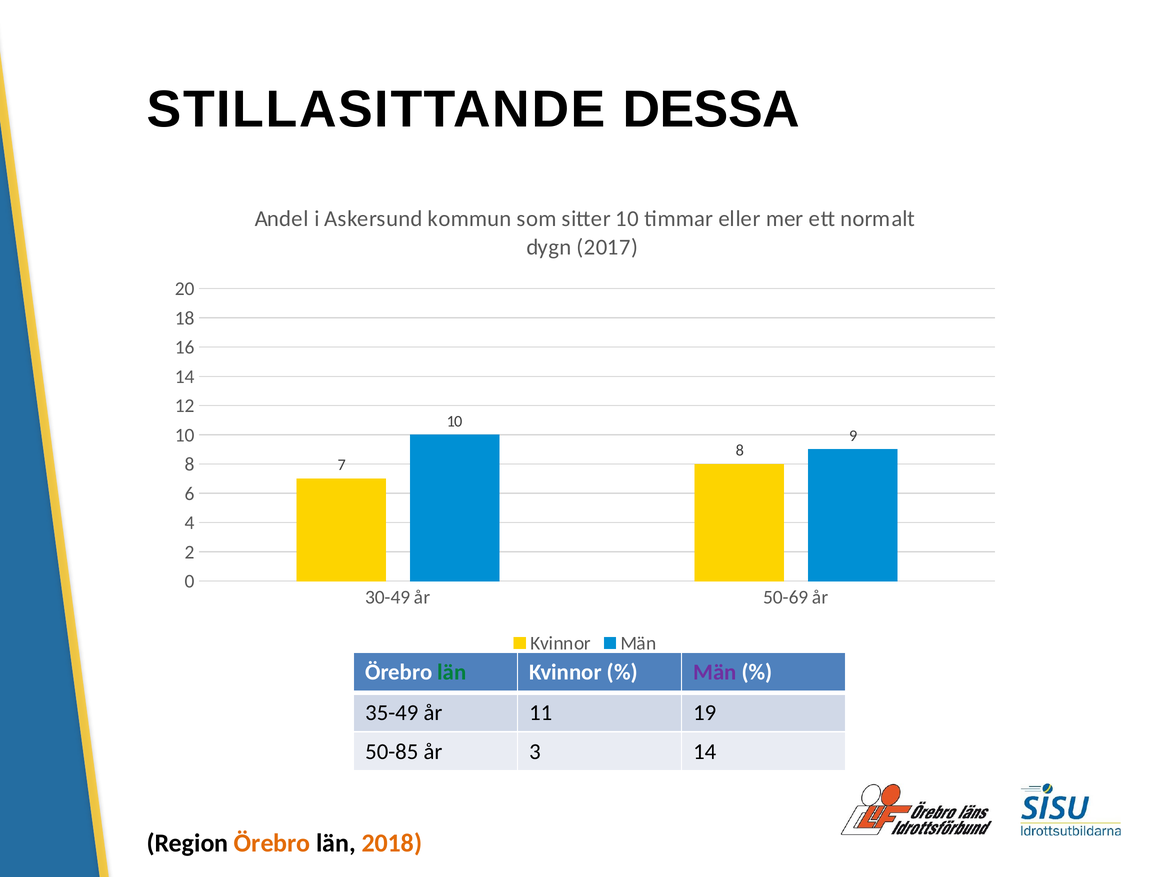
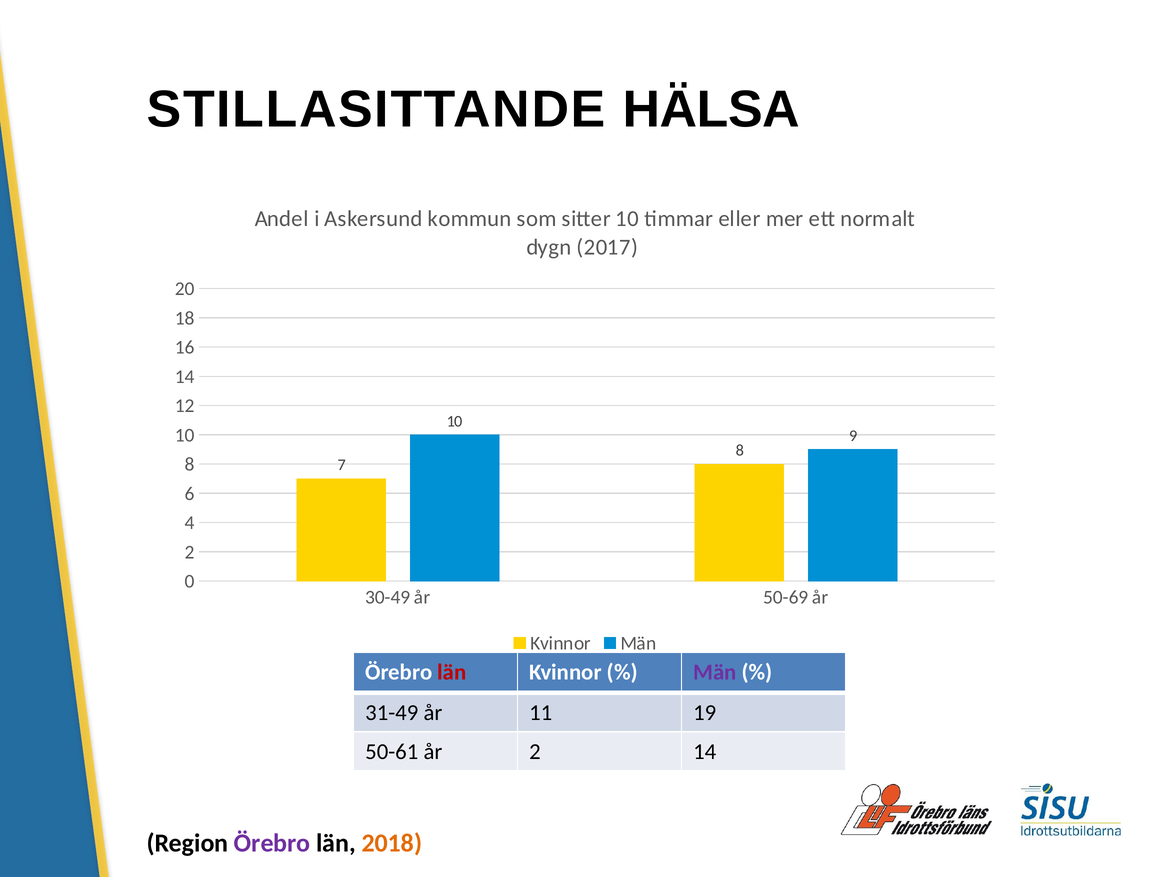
DESSA: DESSA -> HÄLSA
län at (452, 673) colour: green -> red
35-49: 35-49 -> 31-49
50-85: 50-85 -> 50-61
år 3: 3 -> 2
Örebro at (272, 844) colour: orange -> purple
